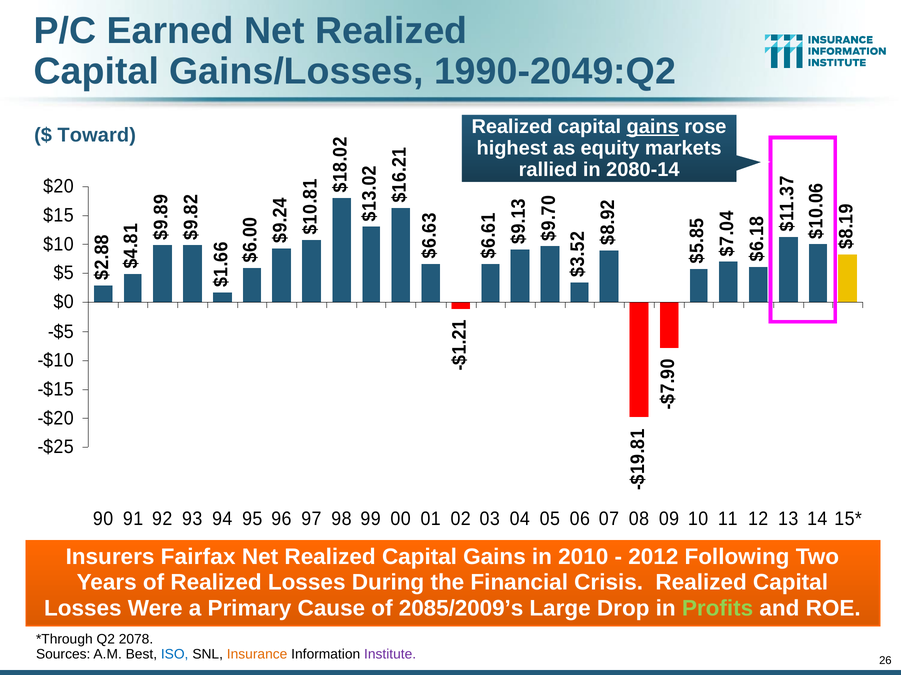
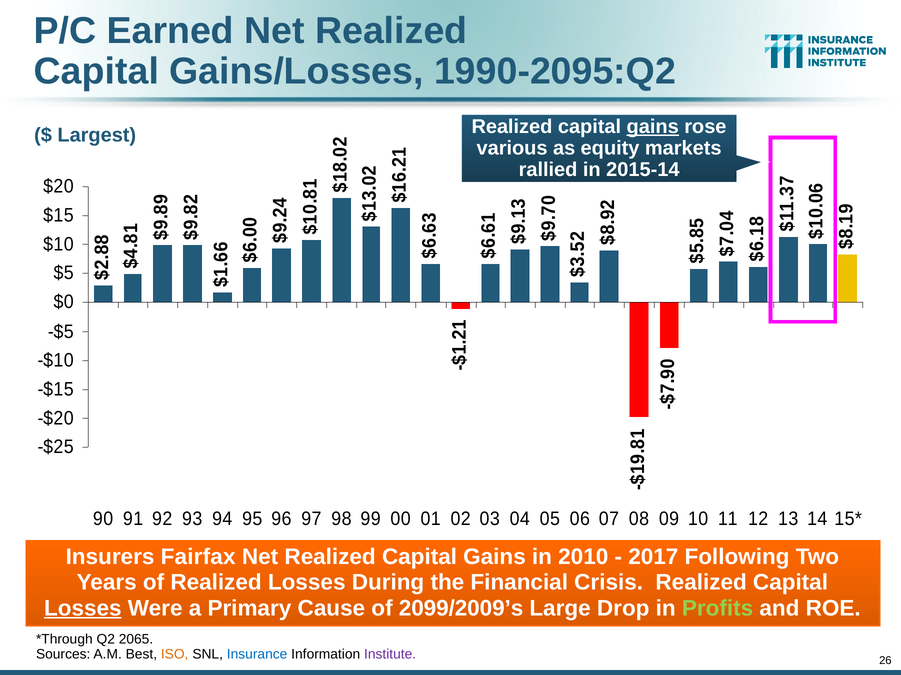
1990-2049:Q2: 1990-2049:Q2 -> 1990-2095:Q2
Toward: Toward -> Largest
highest: highest -> various
2080-14: 2080-14 -> 2015-14
2012: 2012 -> 2017
Losses at (83, 609) underline: none -> present
2085/2009’s: 2085/2009’s -> 2099/2009’s
2078: 2078 -> 2065
ISO colour: blue -> orange
Insurance colour: orange -> blue
